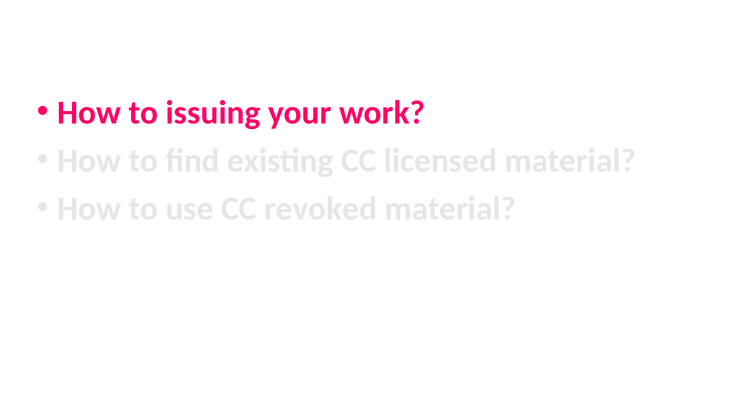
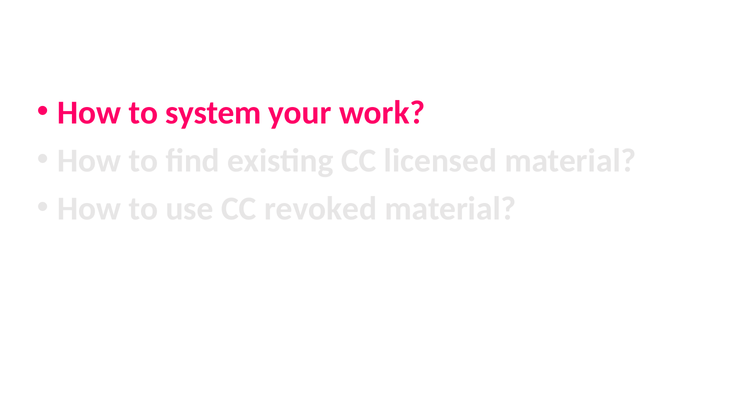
issuing: issuing -> system
